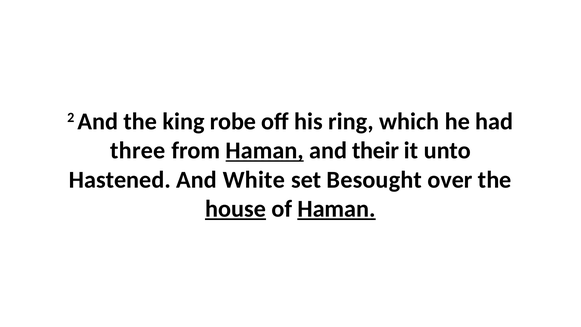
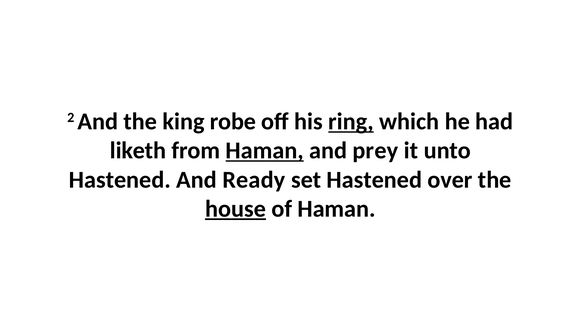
ring underline: none -> present
three: three -> liketh
their: their -> prey
White: White -> Ready
set Besought: Besought -> Hastened
Haman at (337, 209) underline: present -> none
